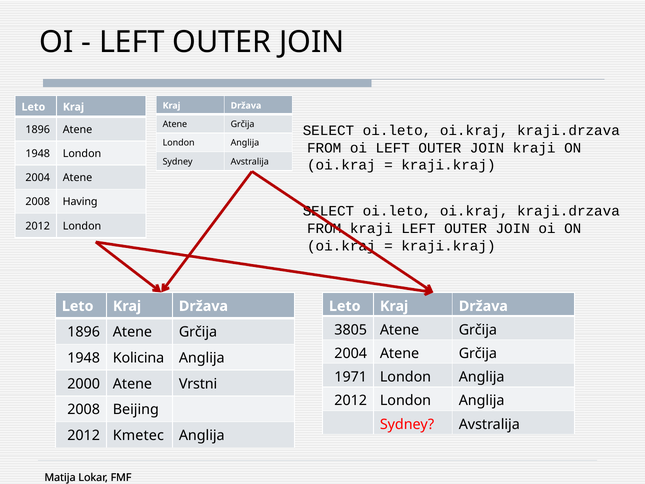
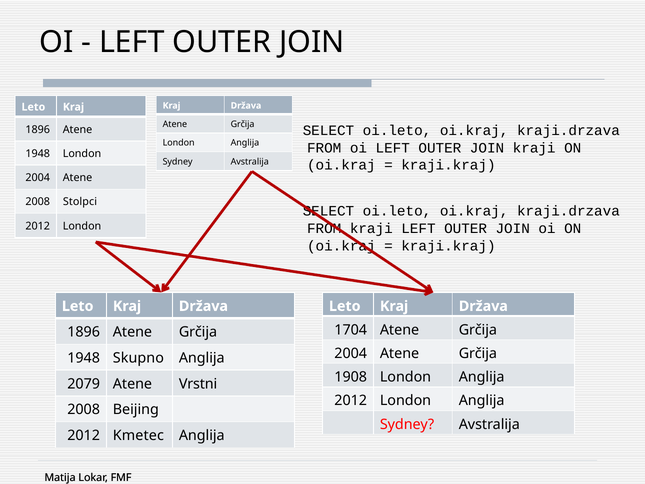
Having: Having -> Stolpci
3805: 3805 -> 1704
Kolicina: Kolicina -> Skupno
1971: 1971 -> 1908
2000: 2000 -> 2079
